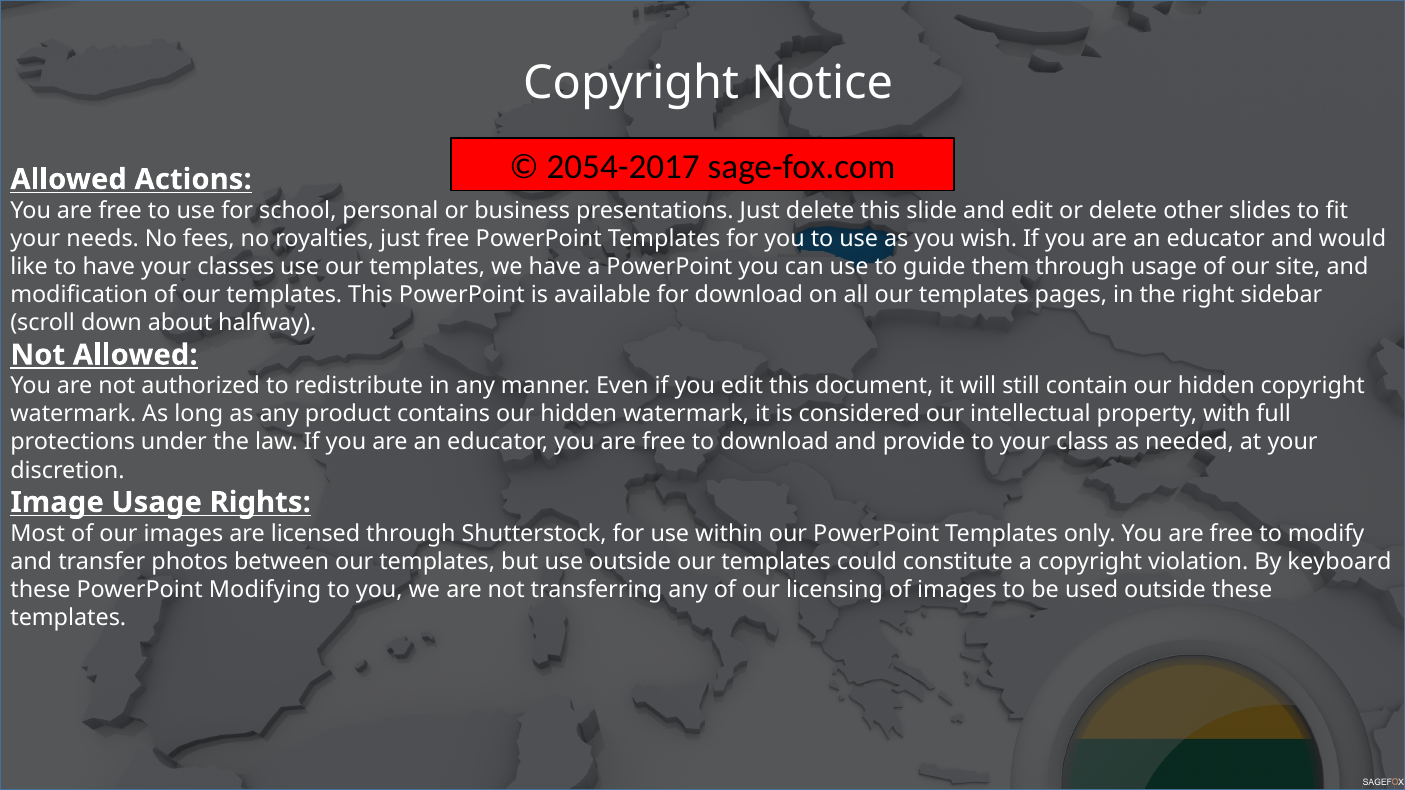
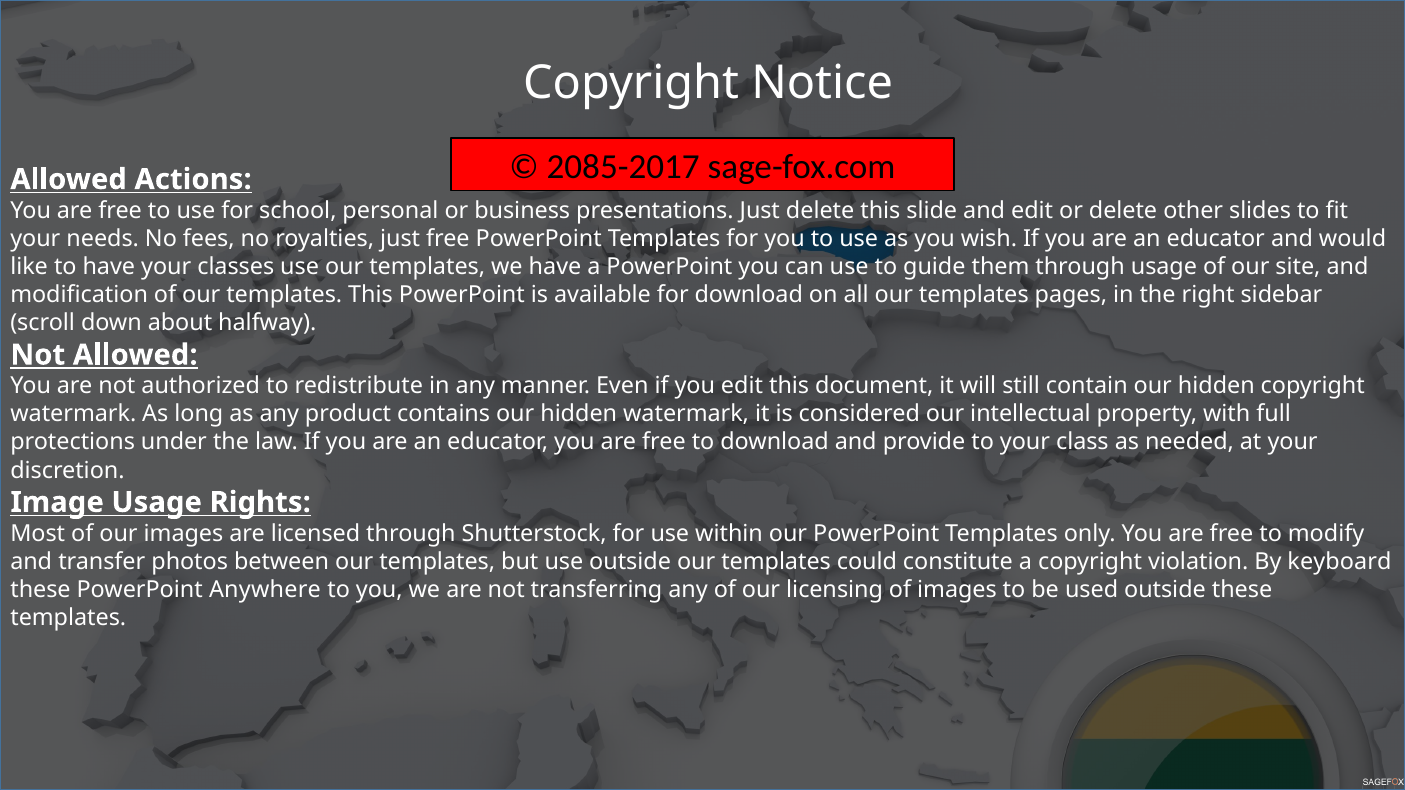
2054-2017: 2054-2017 -> 2085-2017
Modifying: Modifying -> Anywhere
